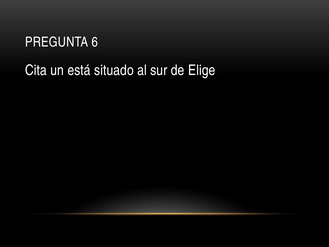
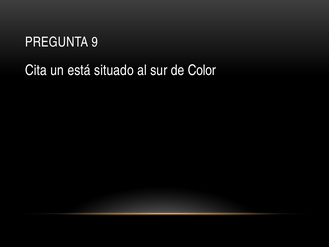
6: 6 -> 9
Elige: Elige -> Color
